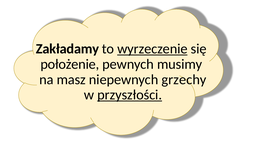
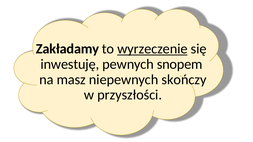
położenie: położenie -> inwestuję
musimy: musimy -> snopem
grzechy: grzechy -> skończy
przyszłości underline: present -> none
